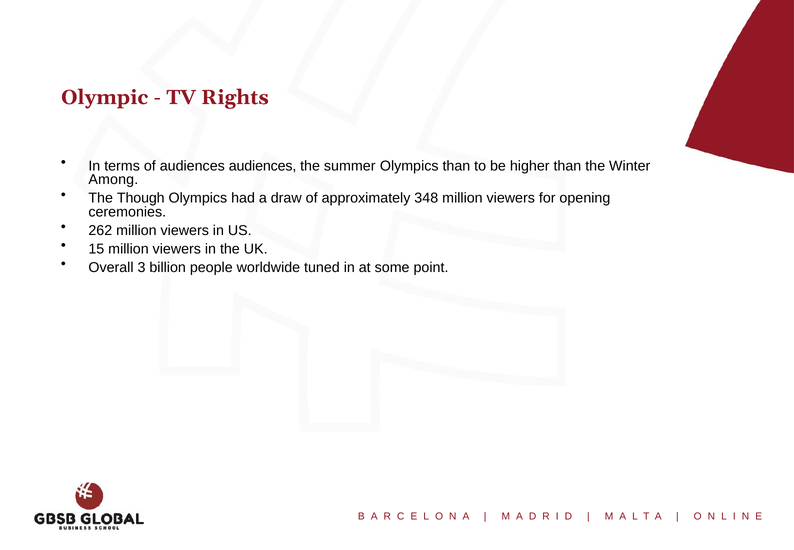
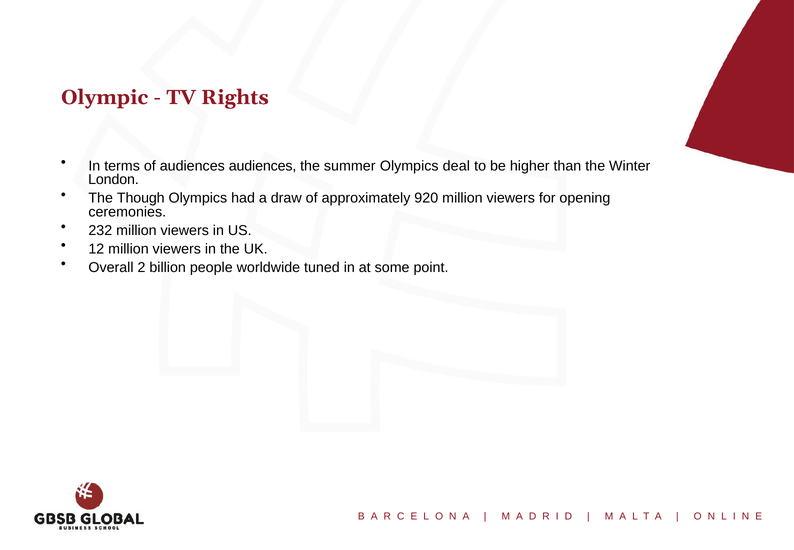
Olympics than: than -> deal
Among: Among -> London
348: 348 -> 920
262: 262 -> 232
15: 15 -> 12
3: 3 -> 2
